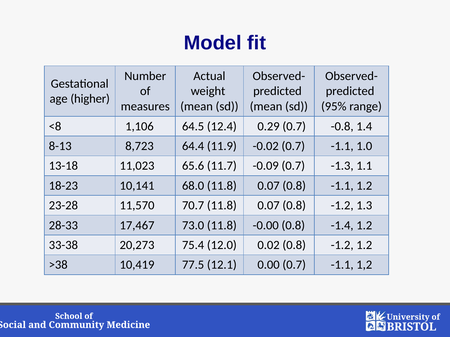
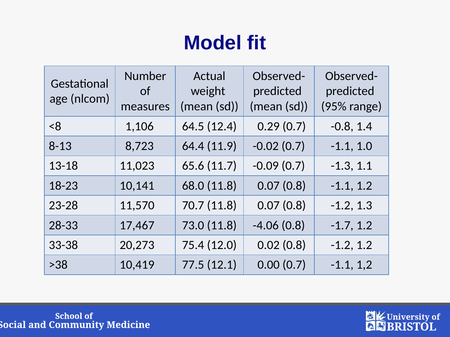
higher: higher -> nlcom
-0.00: -0.00 -> -4.06
-1.4: -1.4 -> -1.7
